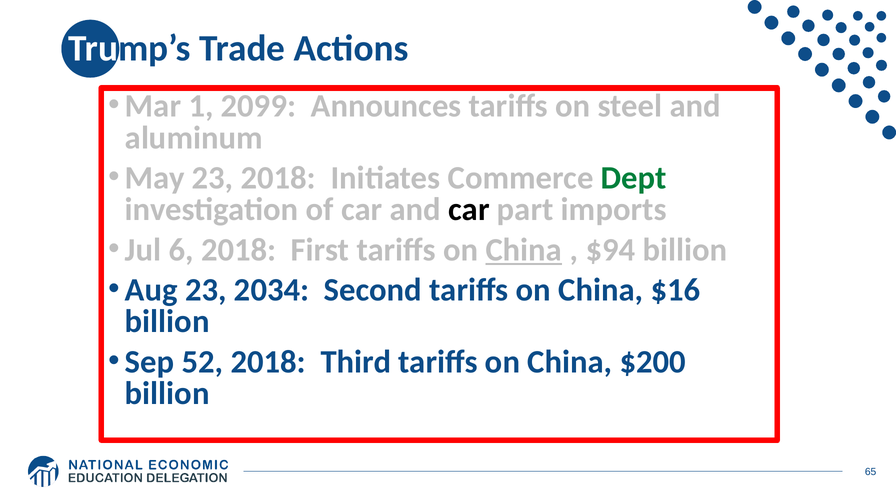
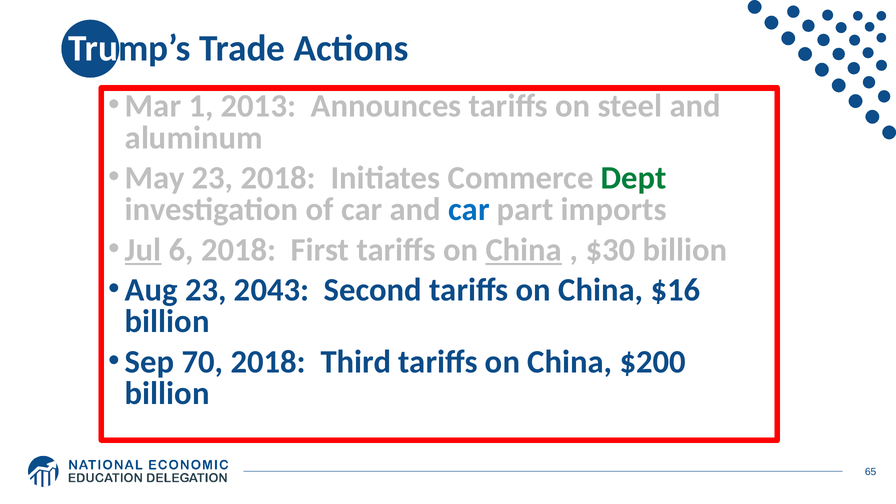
2099: 2099 -> 2013
car at (469, 210) colour: black -> blue
Jul underline: none -> present
$94: $94 -> $30
2034: 2034 -> 2043
52: 52 -> 70
